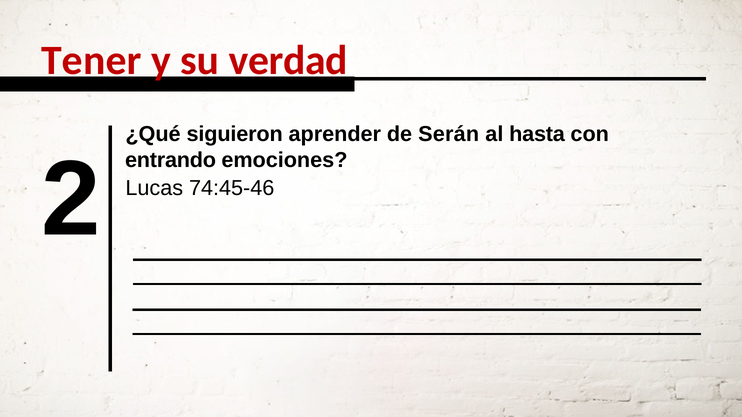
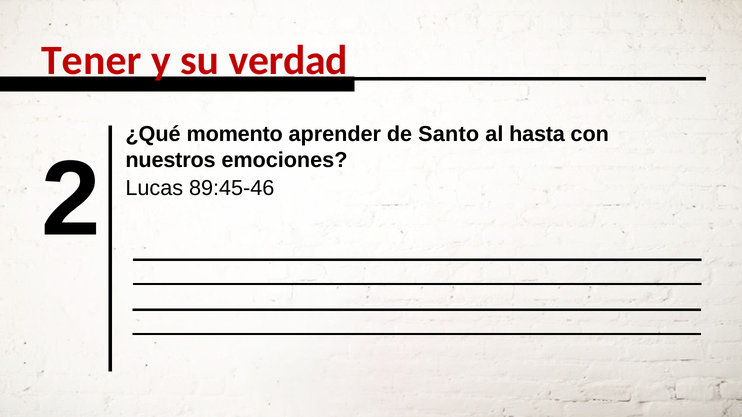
siguieron: siguieron -> momento
Serán: Serán -> Santo
entrando: entrando -> nuestros
74:45-46: 74:45-46 -> 89:45-46
